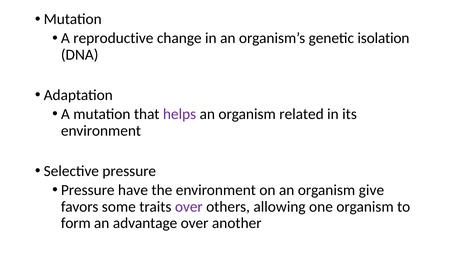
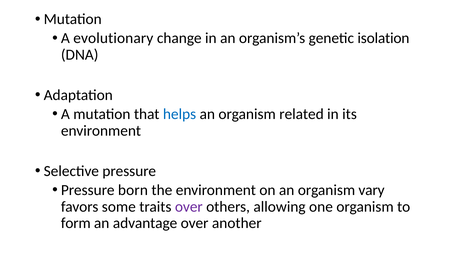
reproductive: reproductive -> evolutionary
helps colour: purple -> blue
have: have -> born
give: give -> vary
